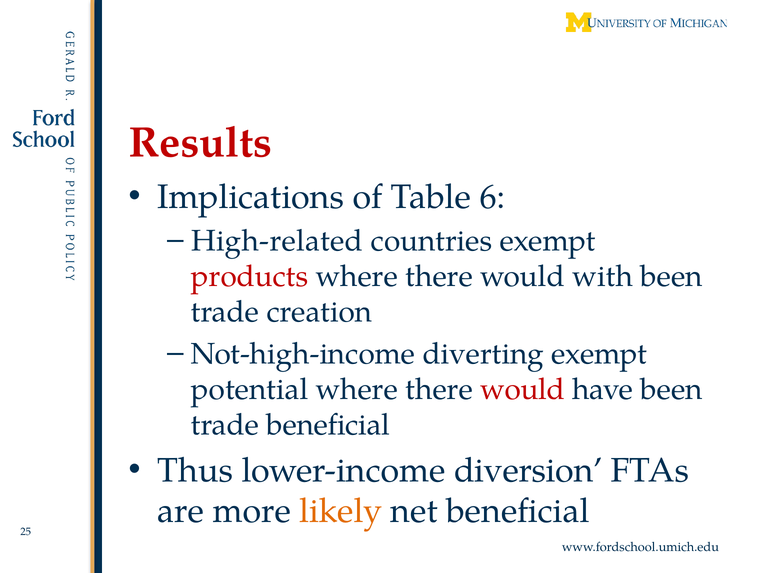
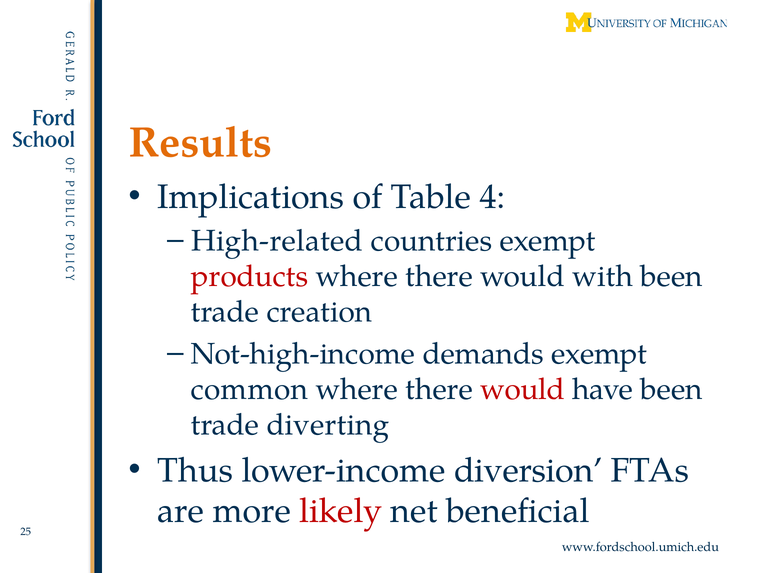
Results colour: red -> orange
6: 6 -> 4
diverting: diverting -> demands
potential: potential -> common
trade beneficial: beneficial -> diverting
likely colour: orange -> red
